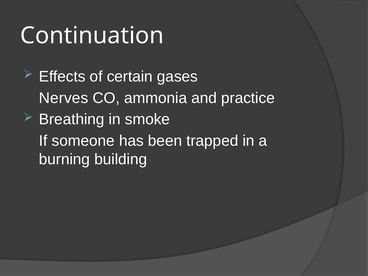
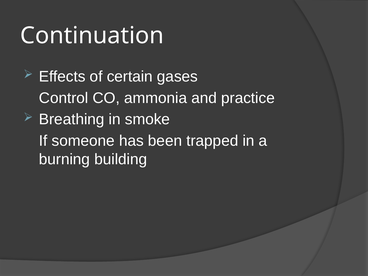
Nerves: Nerves -> Control
